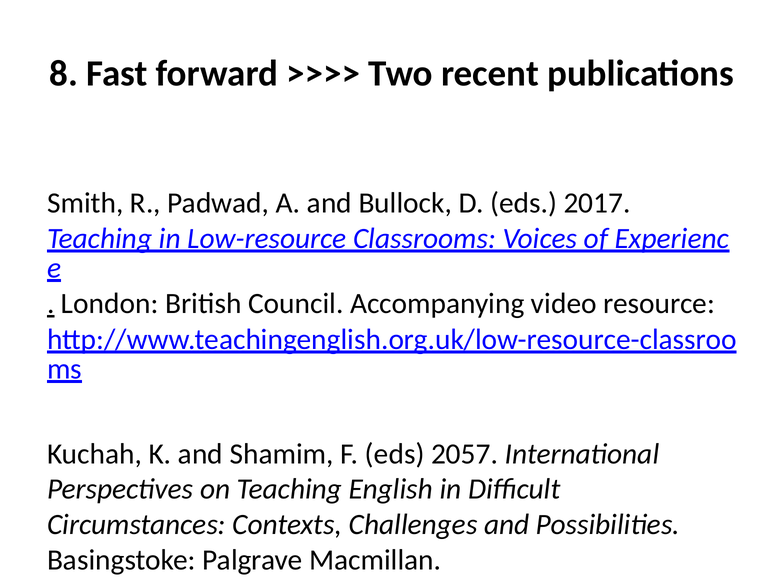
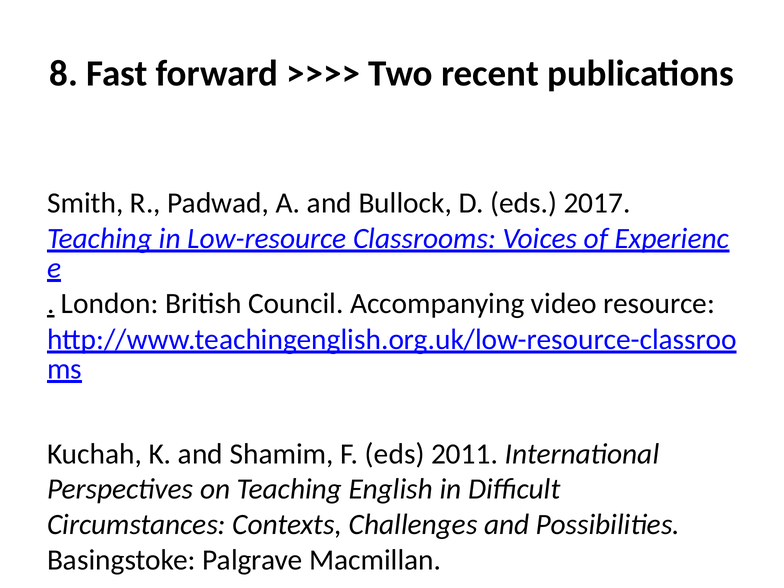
2057: 2057 -> 2011
